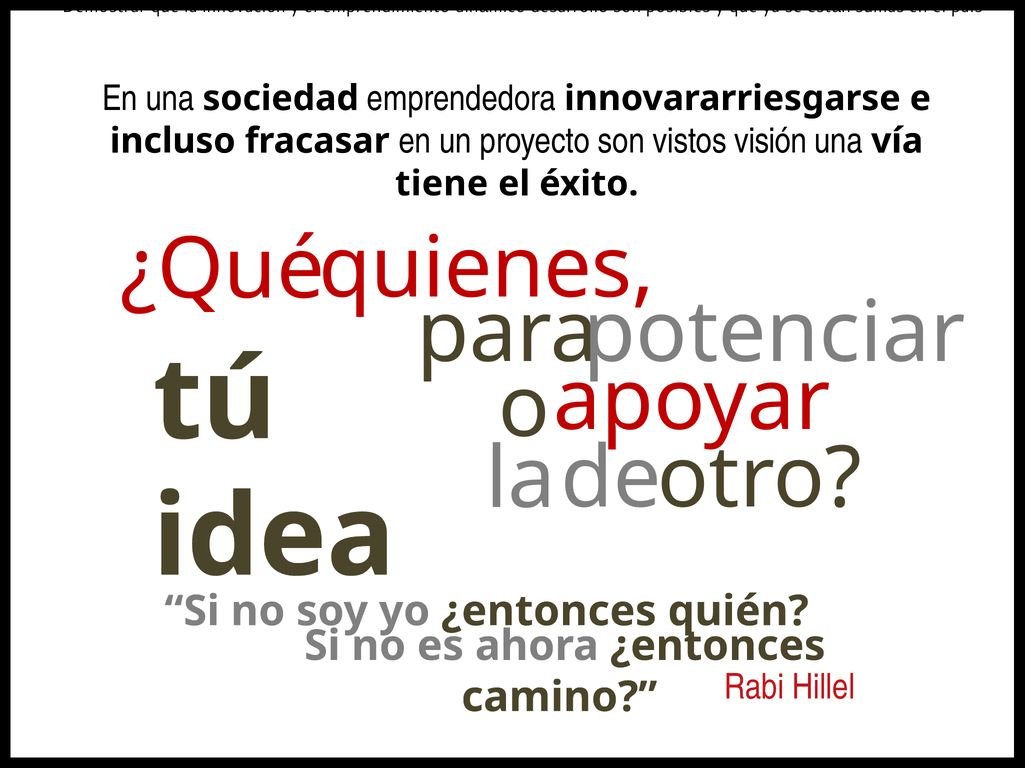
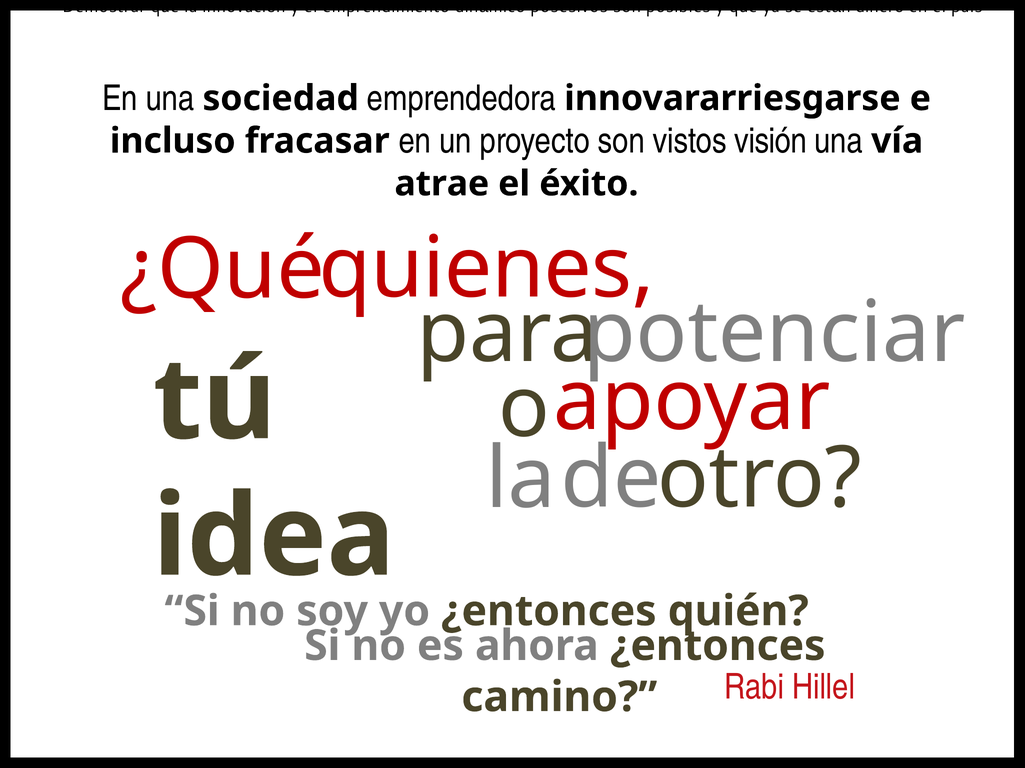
desarrollo: desarrollo -> posesivos
sumas: sumas -> dinero
tiene: tiene -> atrae
